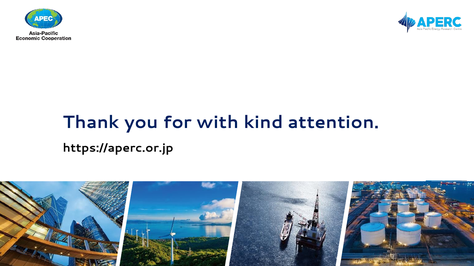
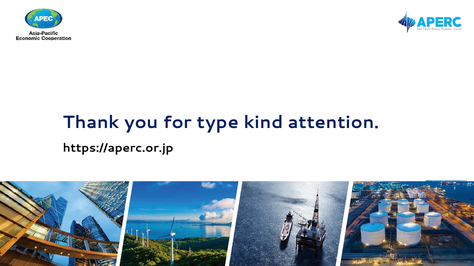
with: with -> type
